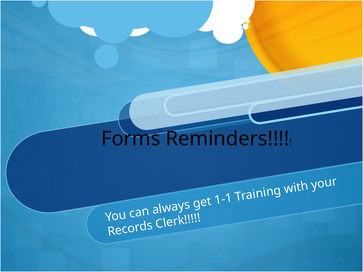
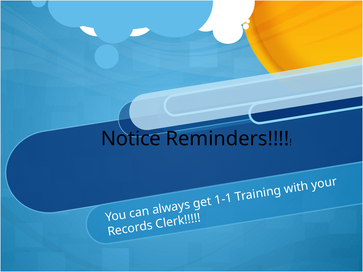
Forms: Forms -> Notice
